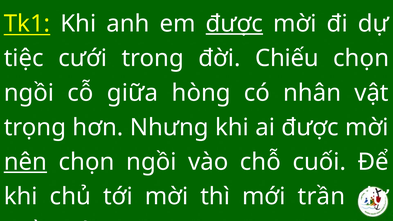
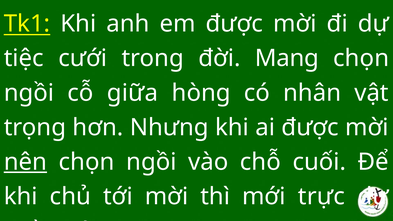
được at (234, 24) underline: present -> none
Chiếu: Chiếu -> Mang
trần: trần -> trực
